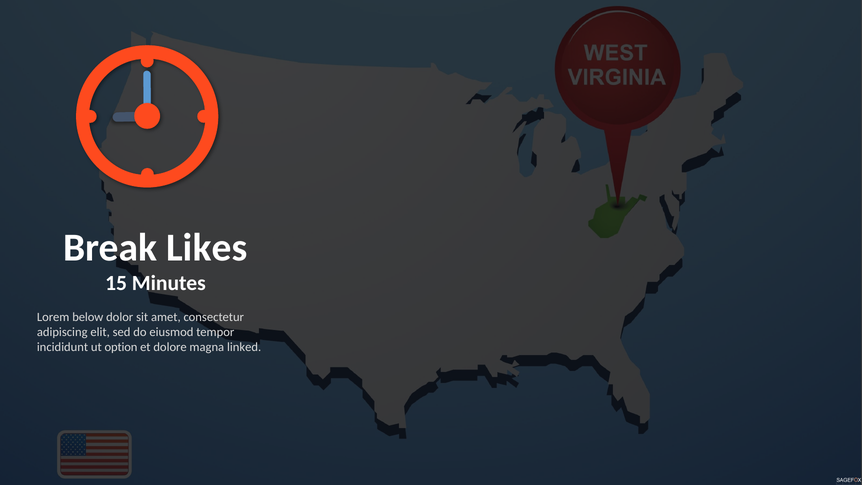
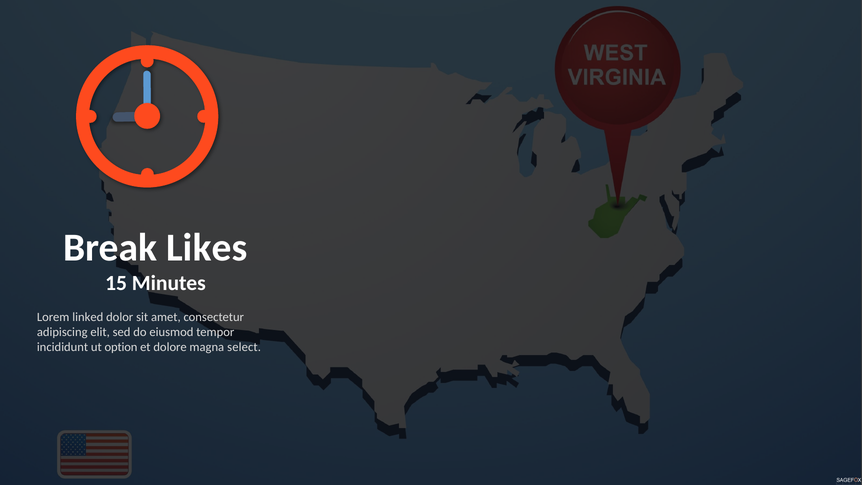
below: below -> linked
linked: linked -> select
